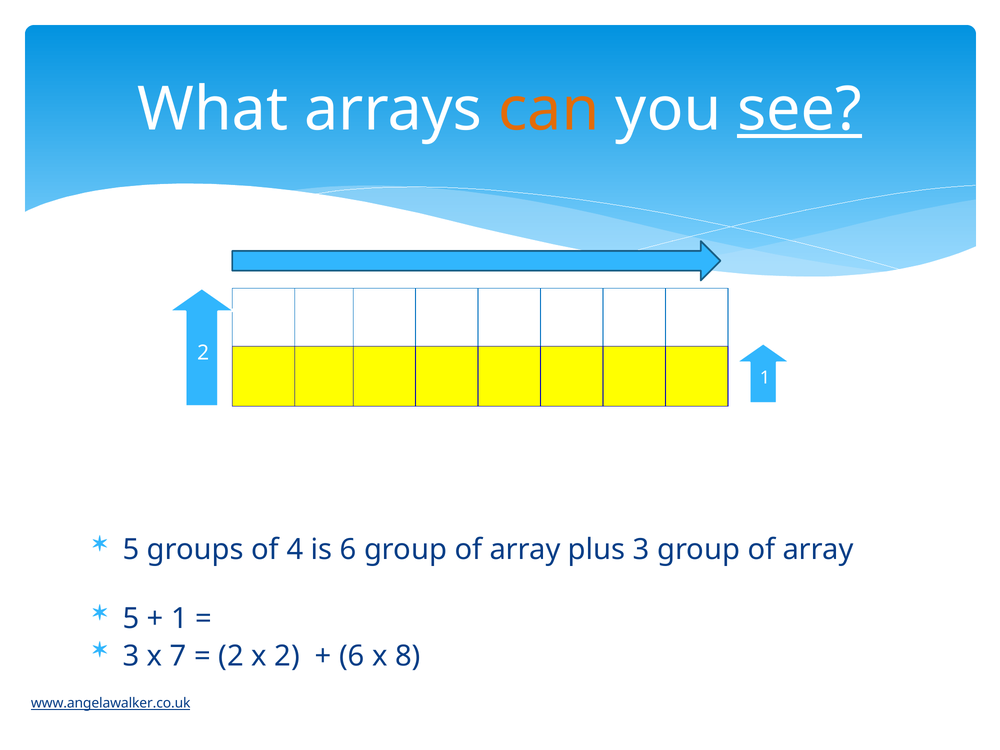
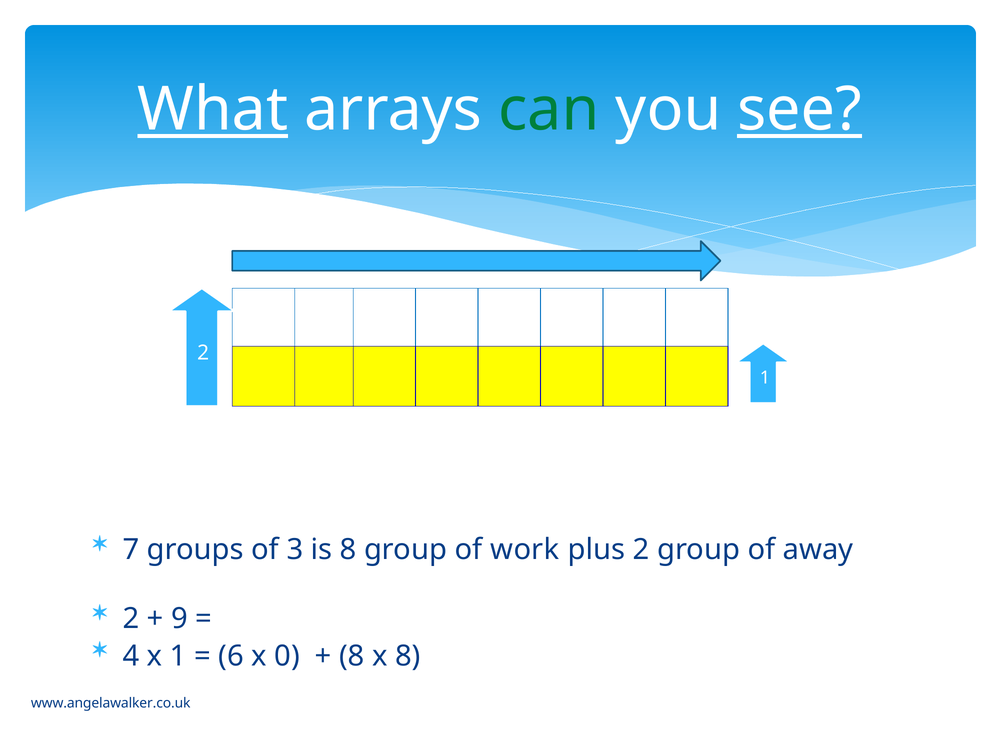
What underline: none -> present
can colour: orange -> green
5 at (131, 550): 5 -> 7
4: 4 -> 3
is 6: 6 -> 8
array at (525, 550): array -> work
plus 3: 3 -> 2
array at (818, 550): array -> away
5 at (131, 619): 5 -> 2
1 at (179, 619): 1 -> 9
3 at (131, 656): 3 -> 4
x 7: 7 -> 1
2 at (231, 656): 2 -> 6
x 2: 2 -> 0
6 at (352, 656): 6 -> 8
www.angelawalker.co.uk underline: present -> none
